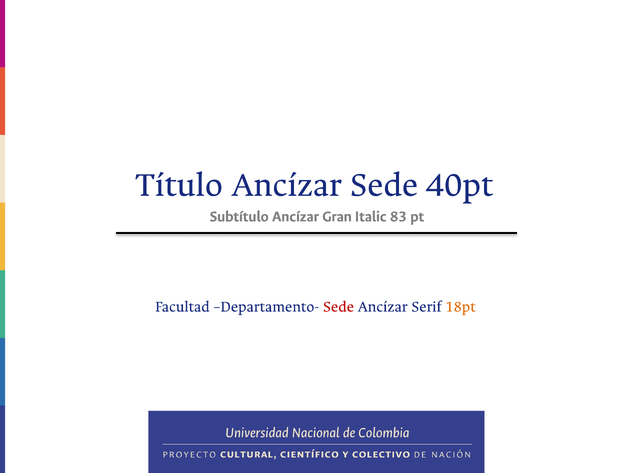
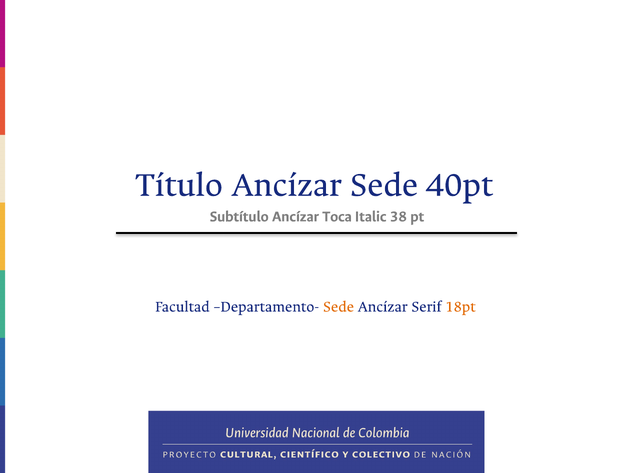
Gran: Gran -> Toca
83: 83 -> 38
Sede at (339, 307) colour: red -> orange
